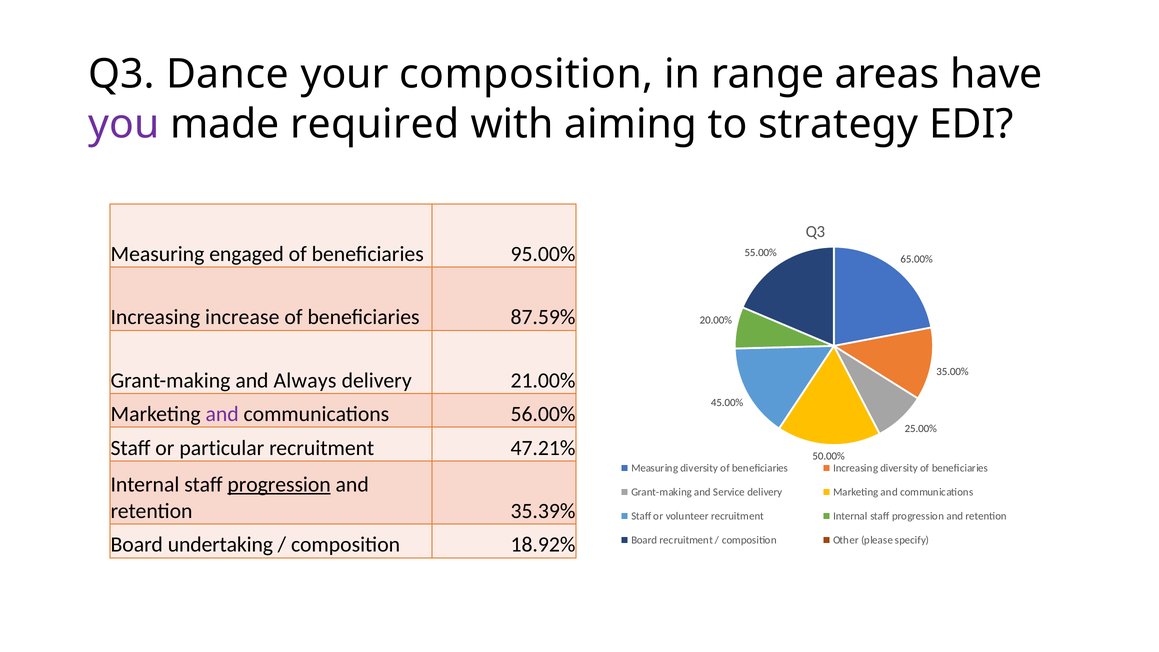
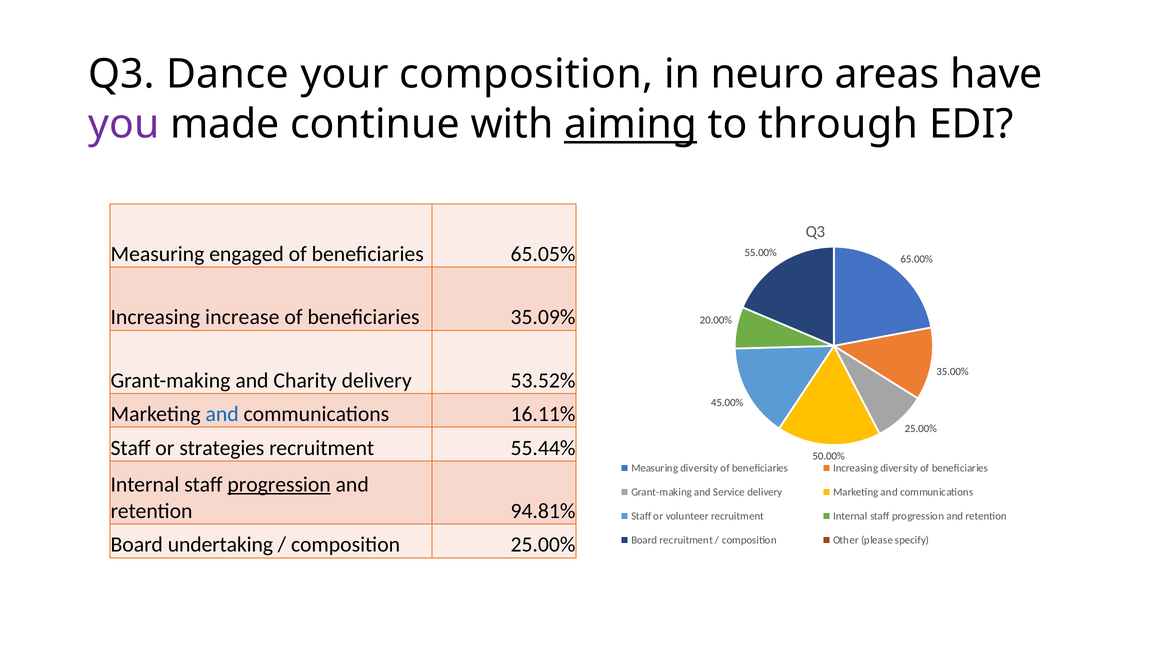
range: range -> neuro
required: required -> continue
aiming underline: none -> present
strategy: strategy -> through
95.00%: 95.00% -> 65.05%
87.59%: 87.59% -> 35.09%
Always: Always -> Charity
21.00%: 21.00% -> 53.52%
and at (222, 414) colour: purple -> blue
56.00%: 56.00% -> 16.11%
particular: particular -> strategies
47.21%: 47.21% -> 55.44%
35.39%: 35.39% -> 94.81%
composition 18.92%: 18.92% -> 25.00%
